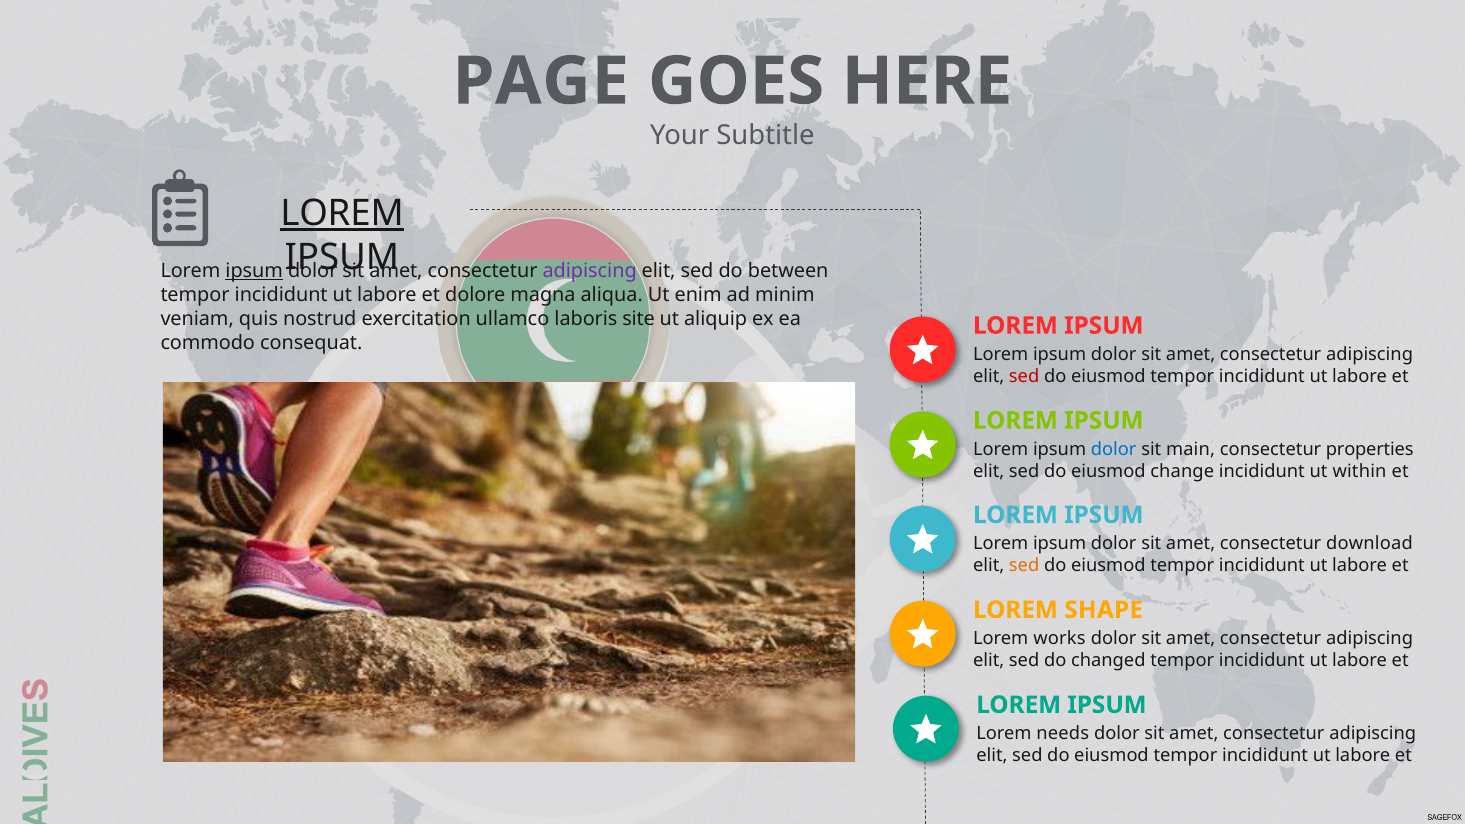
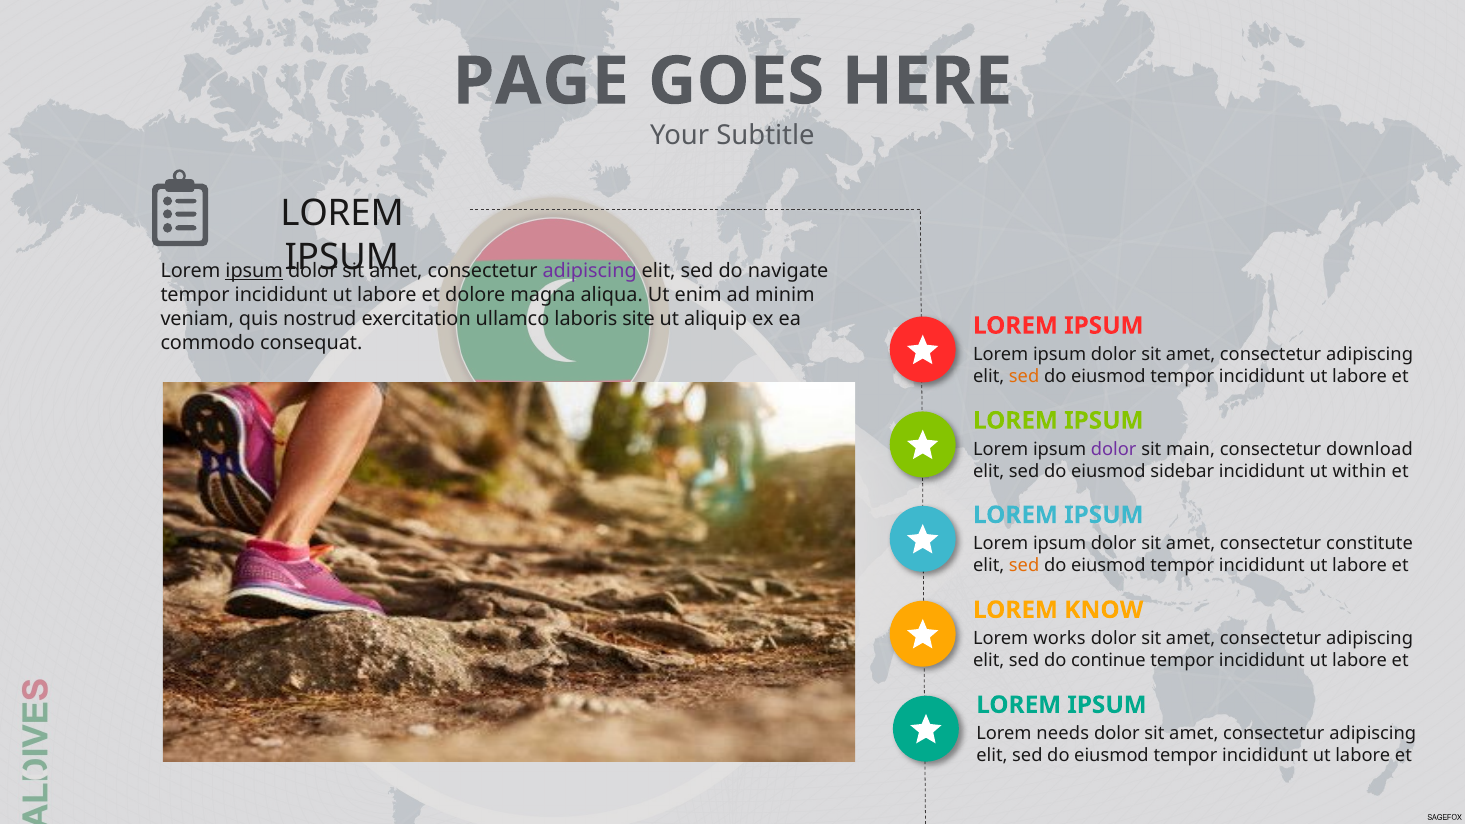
LOREM at (342, 214) underline: present -> none
between: between -> navigate
sed at (1024, 377) colour: red -> orange
dolor at (1114, 450) colour: blue -> purple
properties: properties -> download
change: change -> sidebar
download: download -> constitute
SHAPE: SHAPE -> KNOW
changed: changed -> continue
